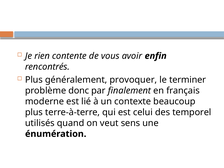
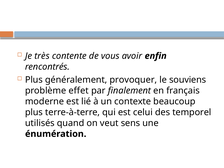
rien: rien -> très
terminer: terminer -> souviens
donc: donc -> effet
